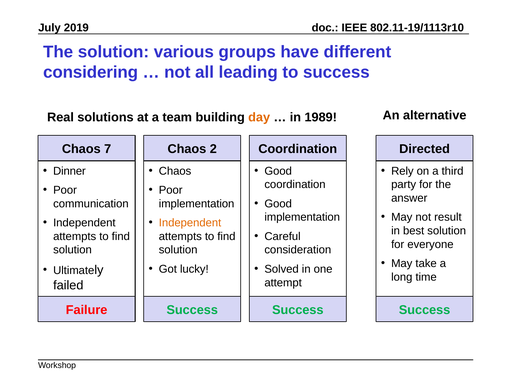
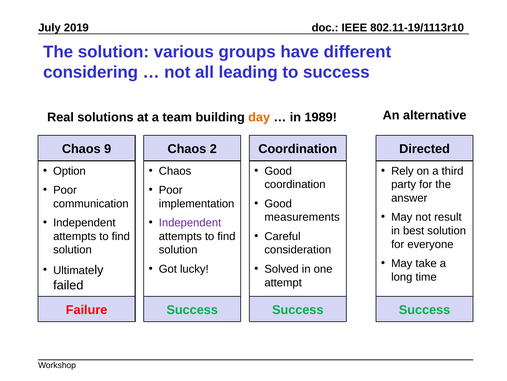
7: 7 -> 9
Dinner: Dinner -> Option
implementation at (302, 217): implementation -> measurements
Independent at (190, 222) colour: orange -> purple
